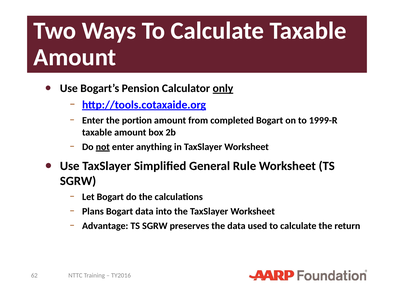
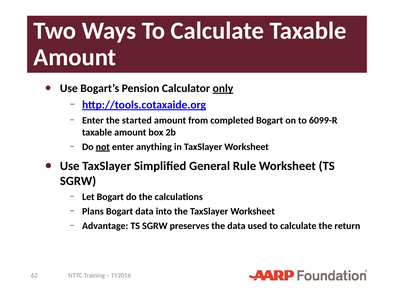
portion: portion -> started
1999-R: 1999-R -> 6099-R
